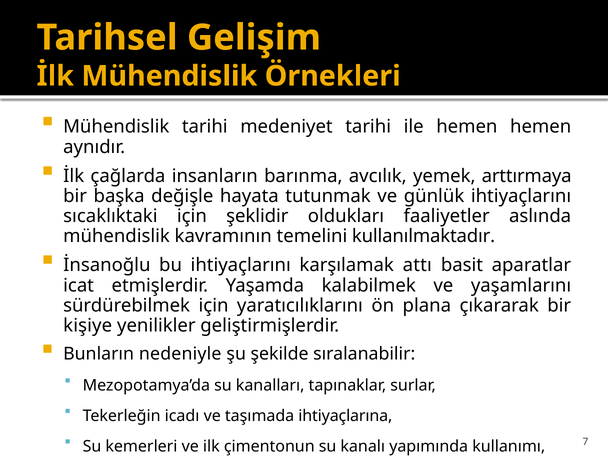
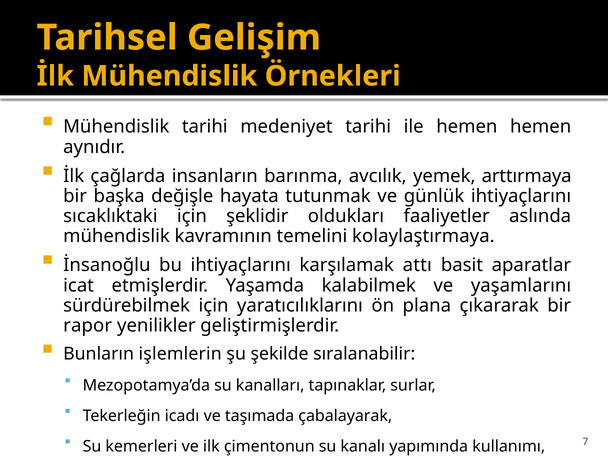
kullanılmaktadır: kullanılmaktadır -> kolaylaştırmaya
kişiye: kişiye -> rapor
nedeniyle: nedeniyle -> işlemlerin
ihtiyaçlarına: ihtiyaçlarına -> çabalayarak
